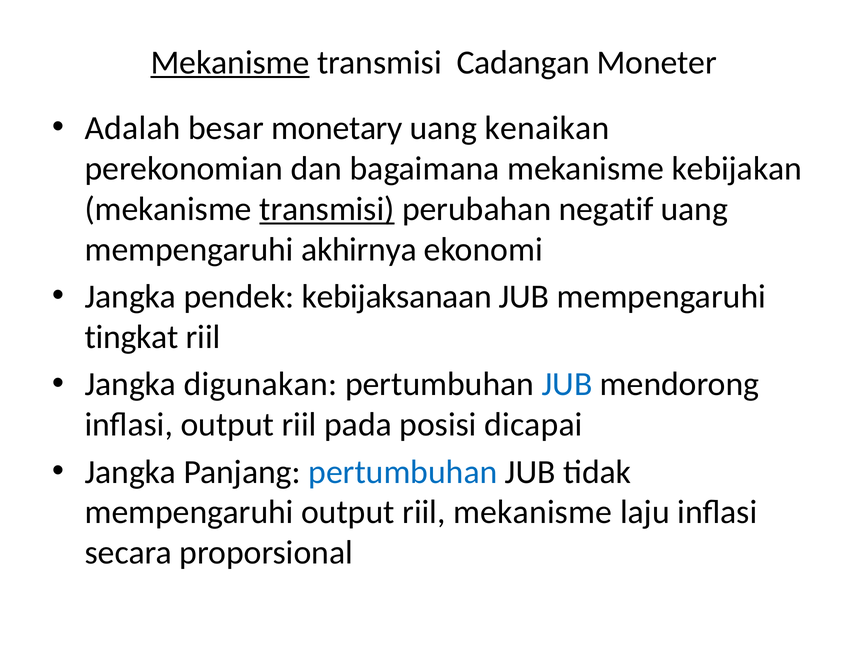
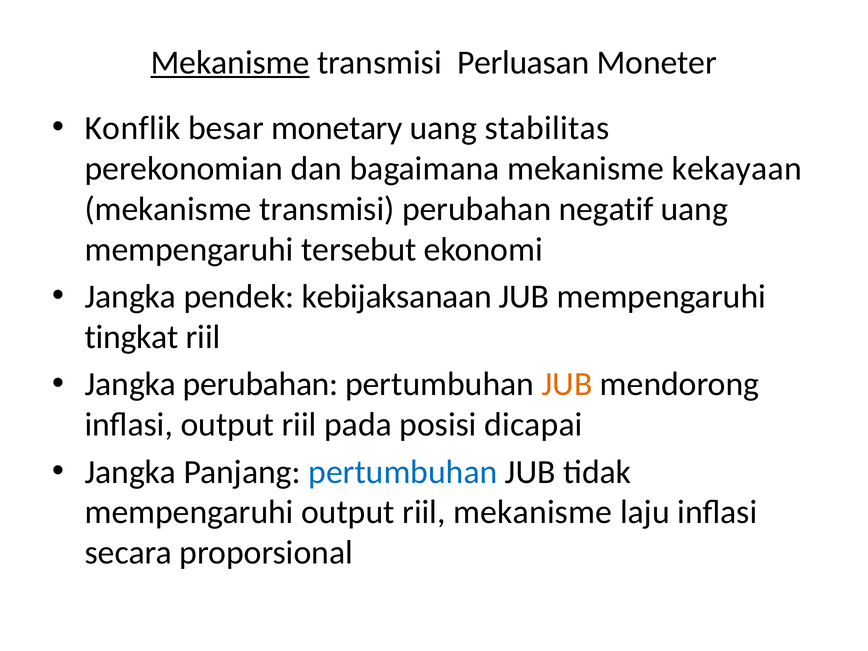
Cadangan: Cadangan -> Perluasan
Adalah: Adalah -> Konflik
kenaikan: kenaikan -> stabilitas
kebijakan: kebijakan -> kekayaan
transmisi at (327, 209) underline: present -> none
akhirnya: akhirnya -> tersebut
Jangka digunakan: digunakan -> perubahan
JUB at (567, 384) colour: blue -> orange
